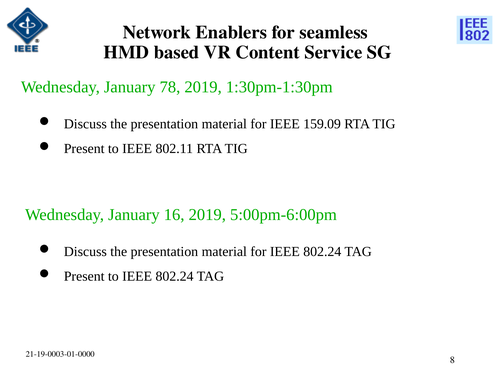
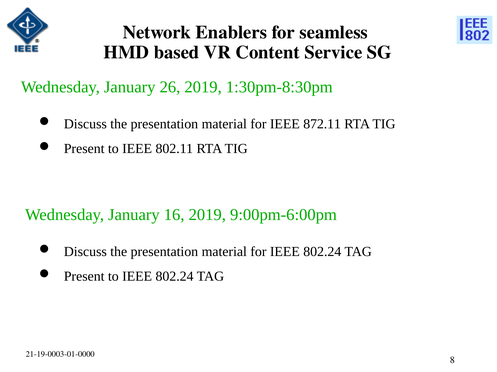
78: 78 -> 26
1:30pm-1:30pm: 1:30pm-1:30pm -> 1:30pm-8:30pm
159.09: 159.09 -> 872.11
5:00pm-6:00pm: 5:00pm-6:00pm -> 9:00pm-6:00pm
